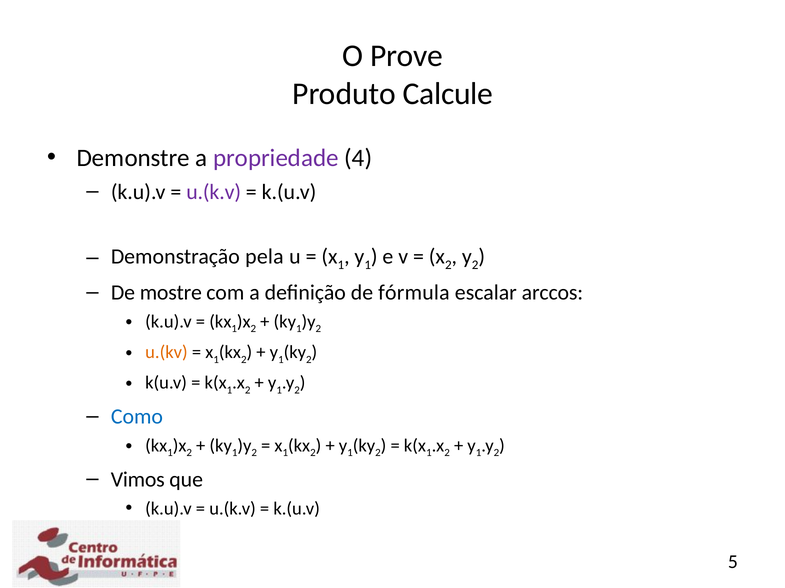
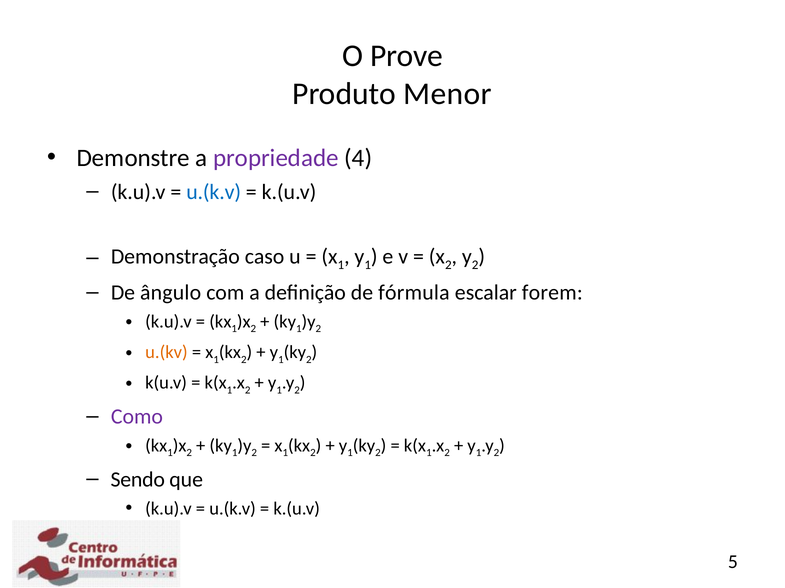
Calcule: Calcule -> Menor
u.(k.v at (214, 192) colour: purple -> blue
pela: pela -> caso
mostre: mostre -> ângulo
arccos: arccos -> forem
Como colour: blue -> purple
Vimos: Vimos -> Sendo
